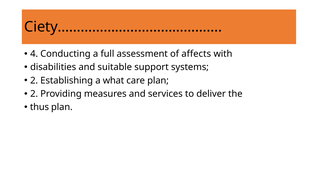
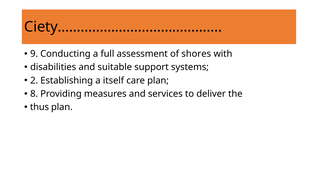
4: 4 -> 9
affects: affects -> shores
what: what -> itself
2 at (34, 94): 2 -> 8
